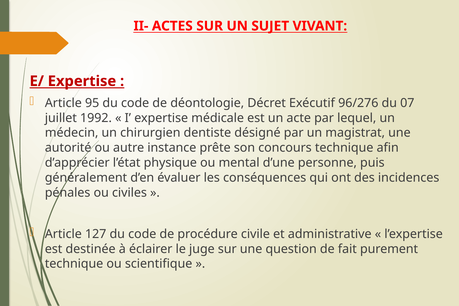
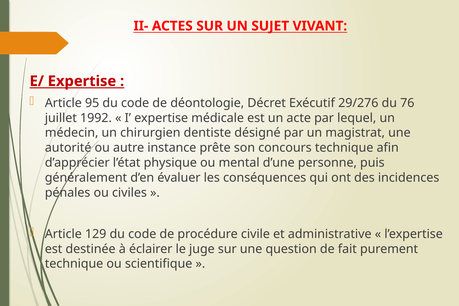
96/276: 96/276 -> 29/276
07: 07 -> 76
127: 127 -> 129
